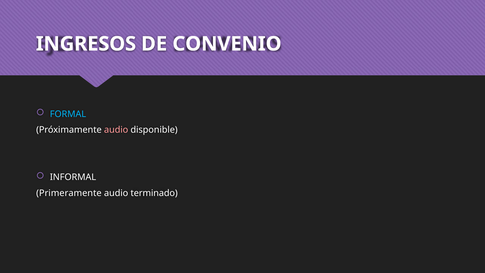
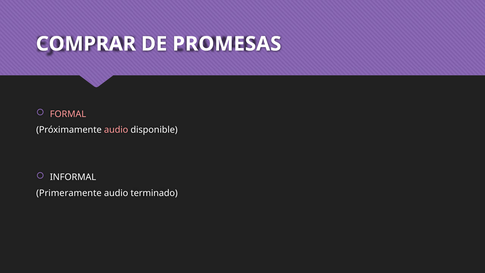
INGRESOS: INGRESOS -> COMPRAR
CONVENIO: CONVENIO -> PROMESAS
FORMAL colour: light blue -> pink
